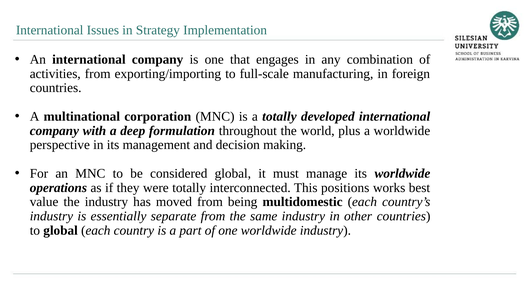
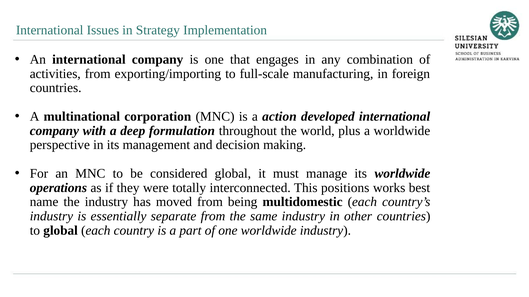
a totally: totally -> action
value: value -> name
